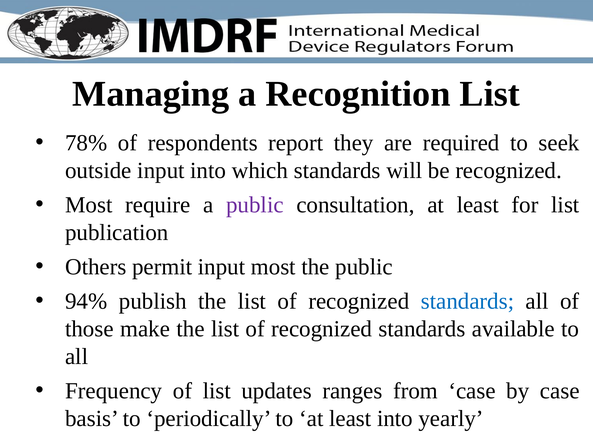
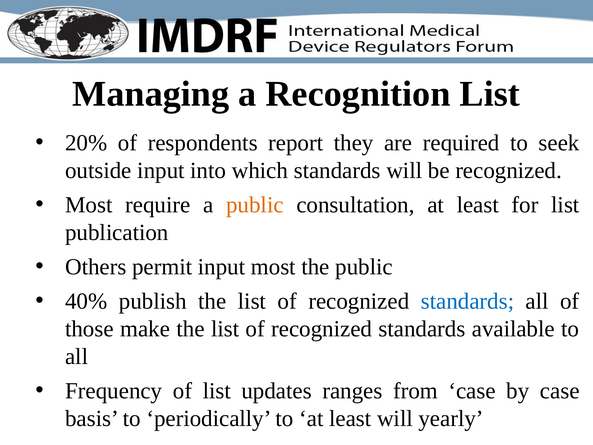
78%: 78% -> 20%
public at (255, 205) colour: purple -> orange
94%: 94% -> 40%
least into: into -> will
